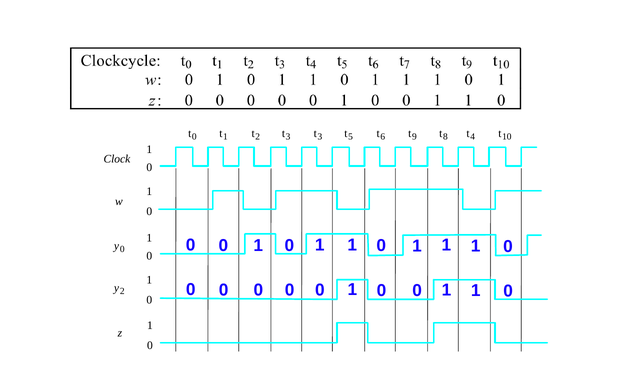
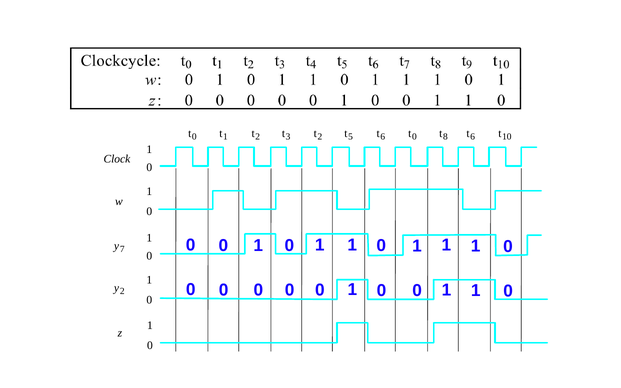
3 t 3: 3 -> 2
6 t 9: 9 -> 0
8 t 4: 4 -> 6
y 0: 0 -> 7
